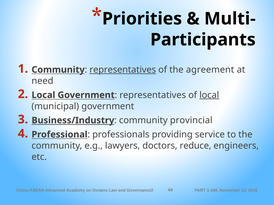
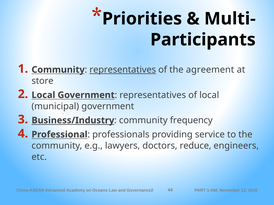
need: need -> store
local at (209, 95) underline: present -> none
provincial: provincial -> frequency
